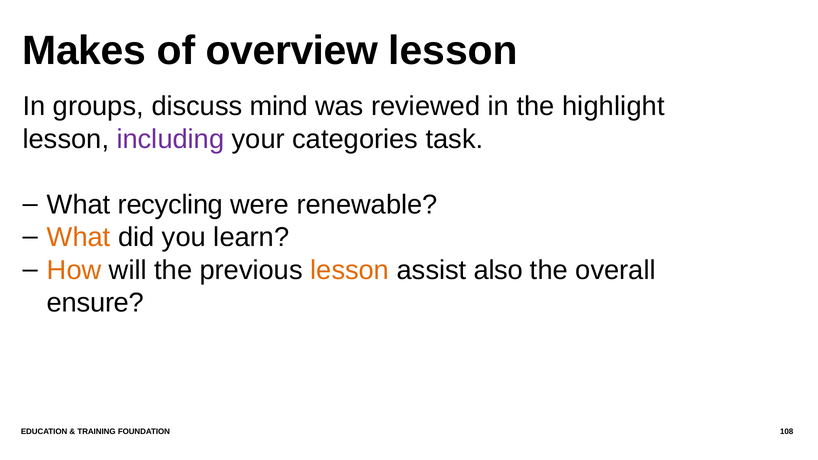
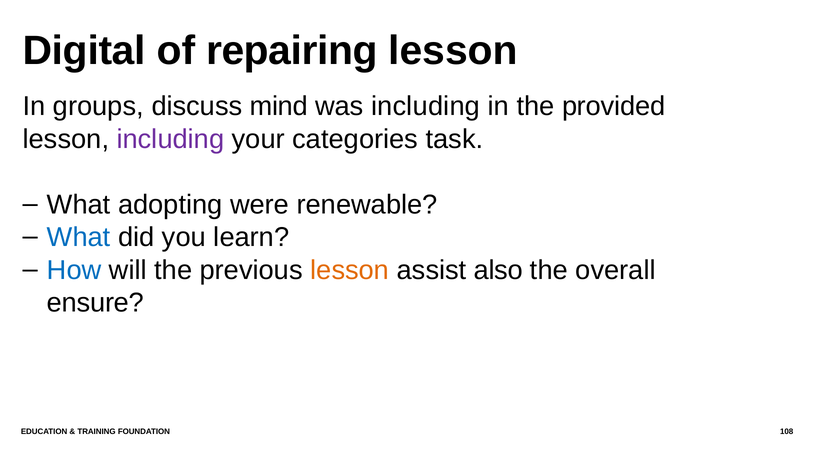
Makes: Makes -> Digital
overview: overview -> repairing
was reviewed: reviewed -> including
highlight: highlight -> provided
recycling: recycling -> adopting
What at (79, 237) colour: orange -> blue
How colour: orange -> blue
